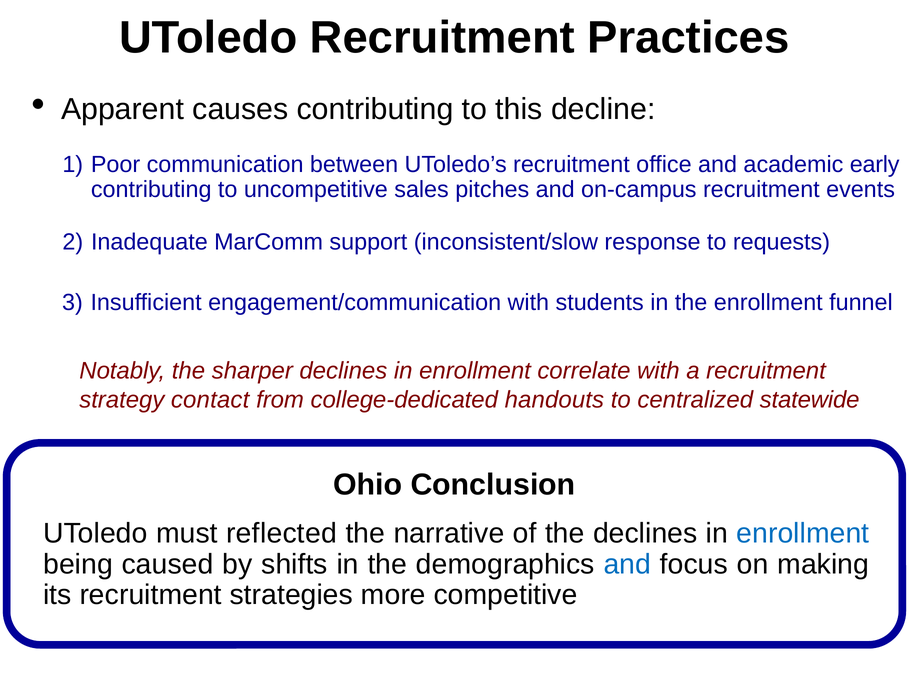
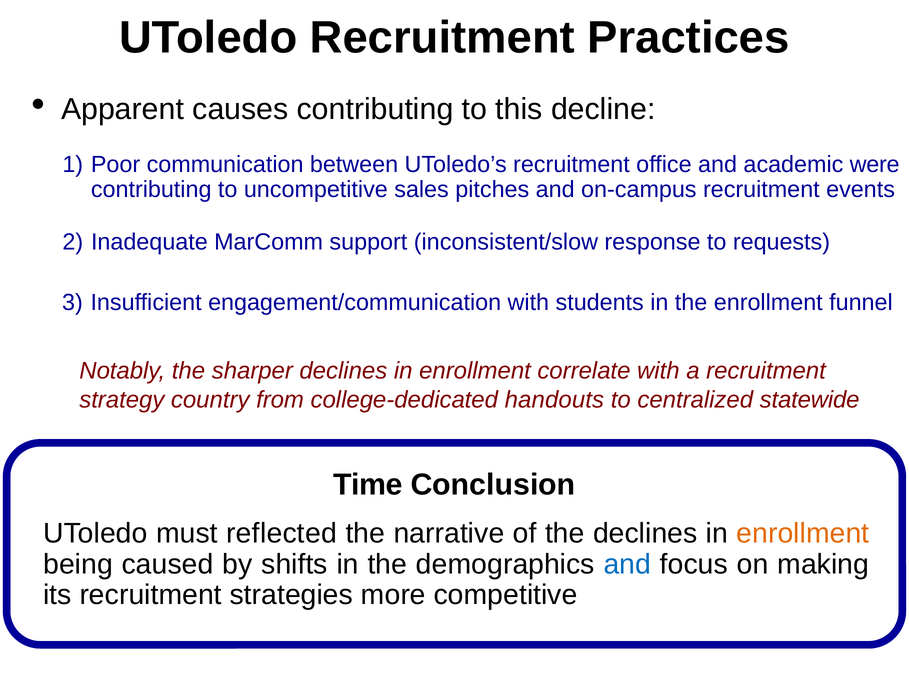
early: early -> were
contact: contact -> country
Ohio: Ohio -> Time
enrollment at (803, 533) colour: blue -> orange
